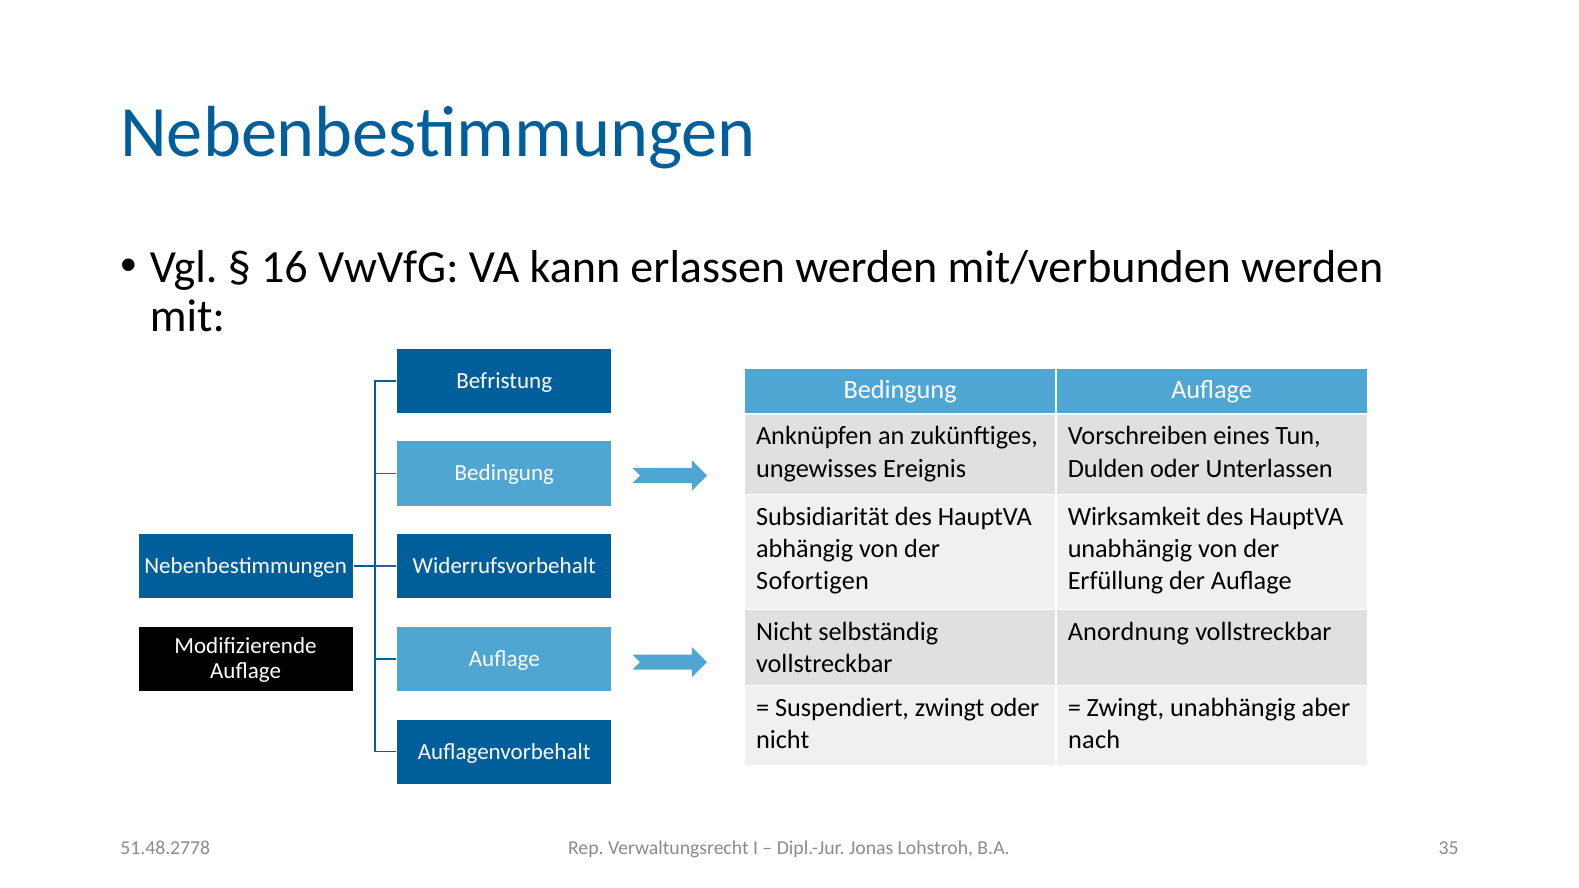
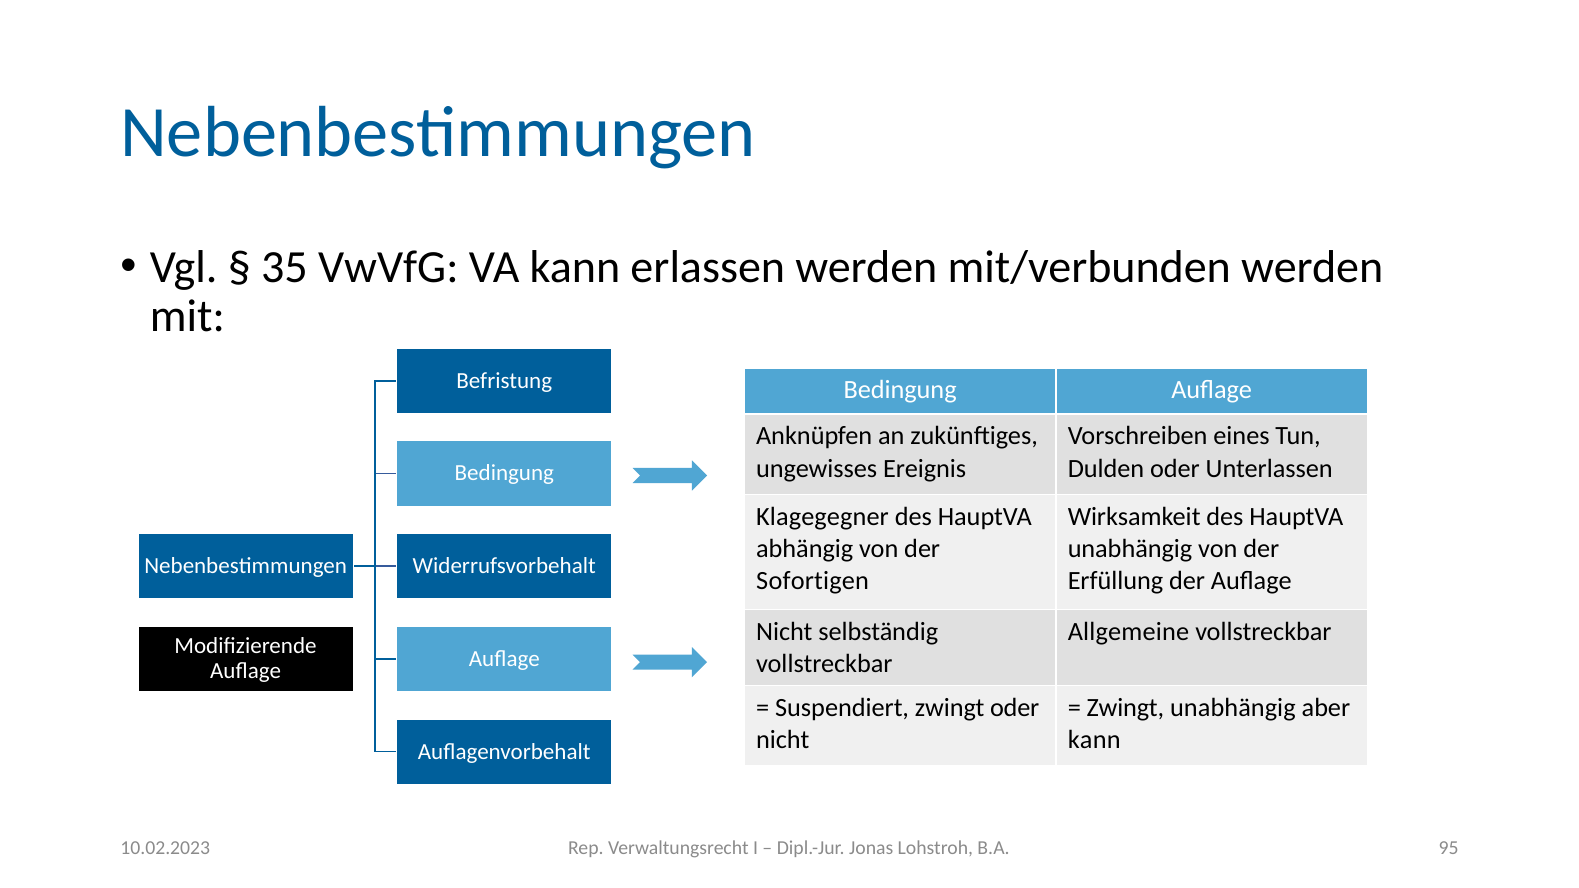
16: 16 -> 35
Subsidiarität: Subsidiarität -> Klagegegner
Anordnung: Anordnung -> Allgemeine
nach at (1094, 740): nach -> kann
35: 35 -> 95
51.48.2778: 51.48.2778 -> 10.02.2023
